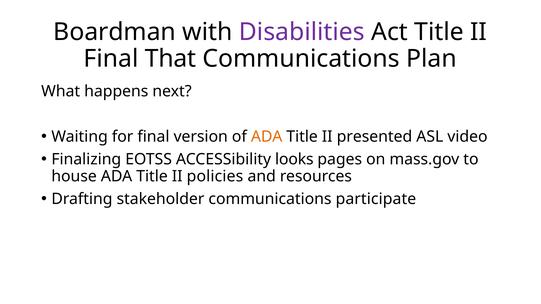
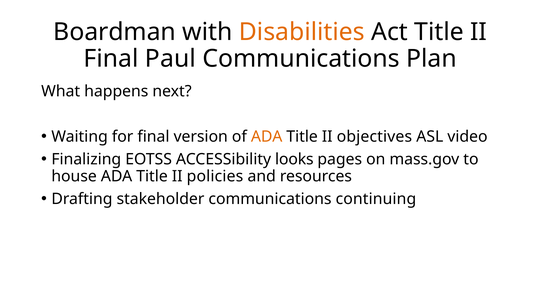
Disabilities colour: purple -> orange
That: That -> Paul
presented: presented -> objectives
participate: participate -> continuing
